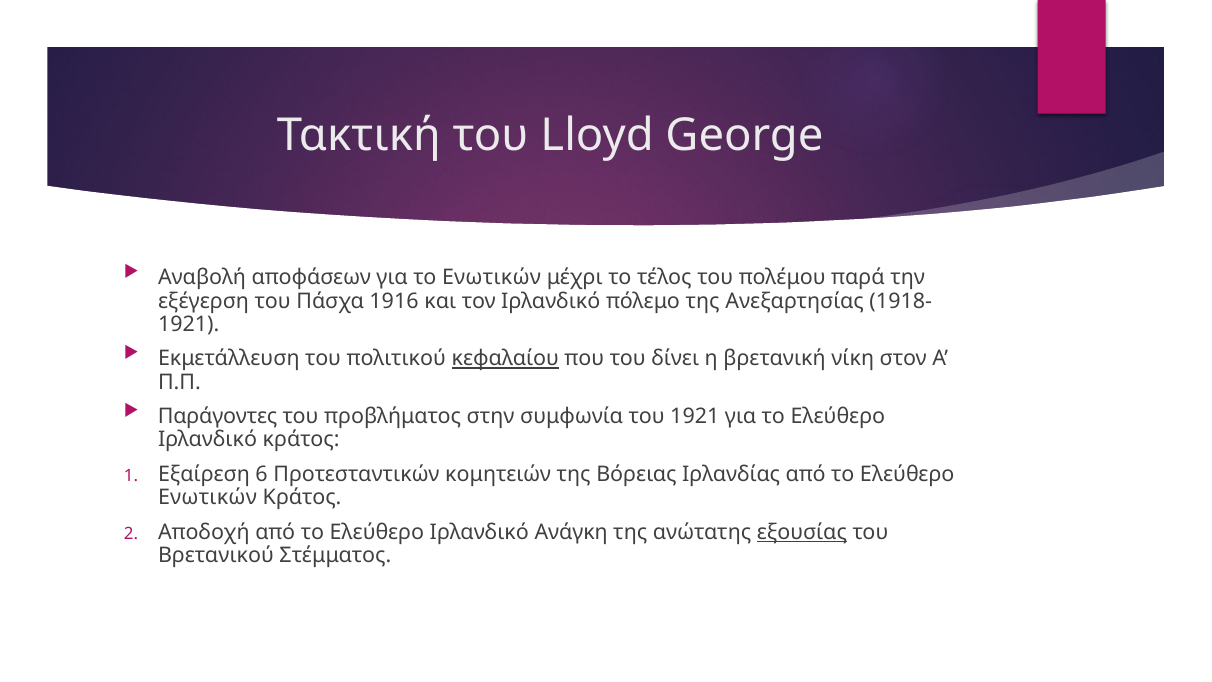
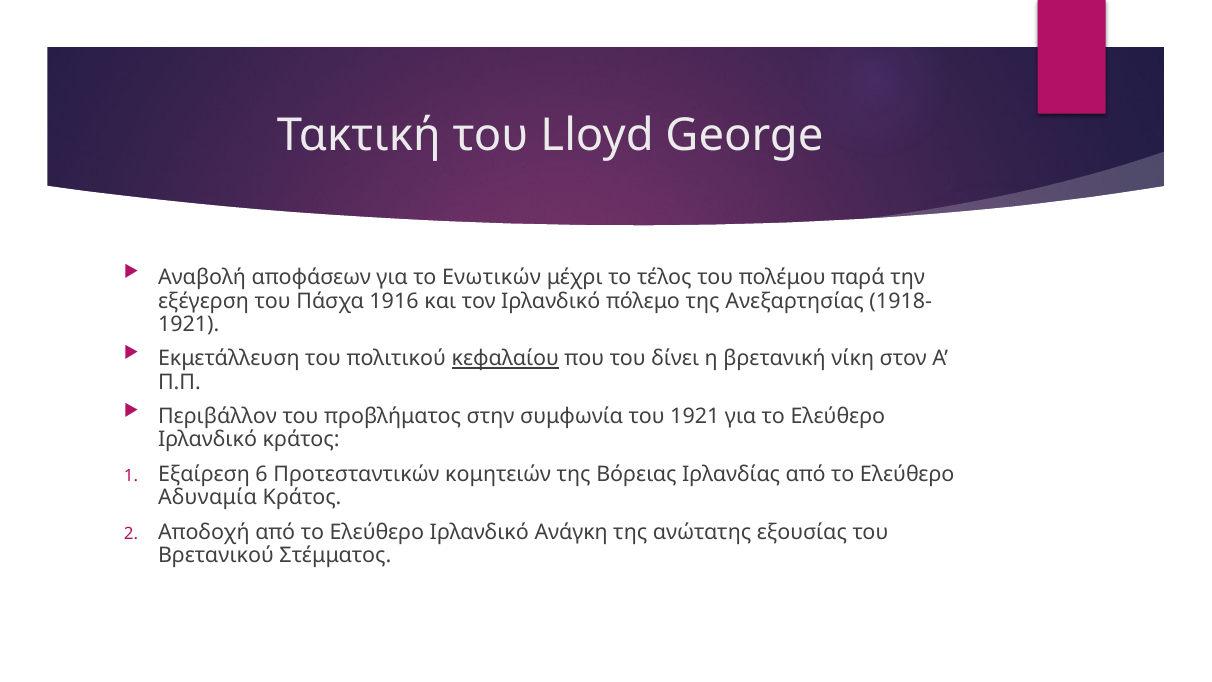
Παράγοντες: Παράγοντες -> Περιβάλλον
Ενωτικών at (207, 497): Ενωτικών -> Αδυναμία
εξουσίας underline: present -> none
